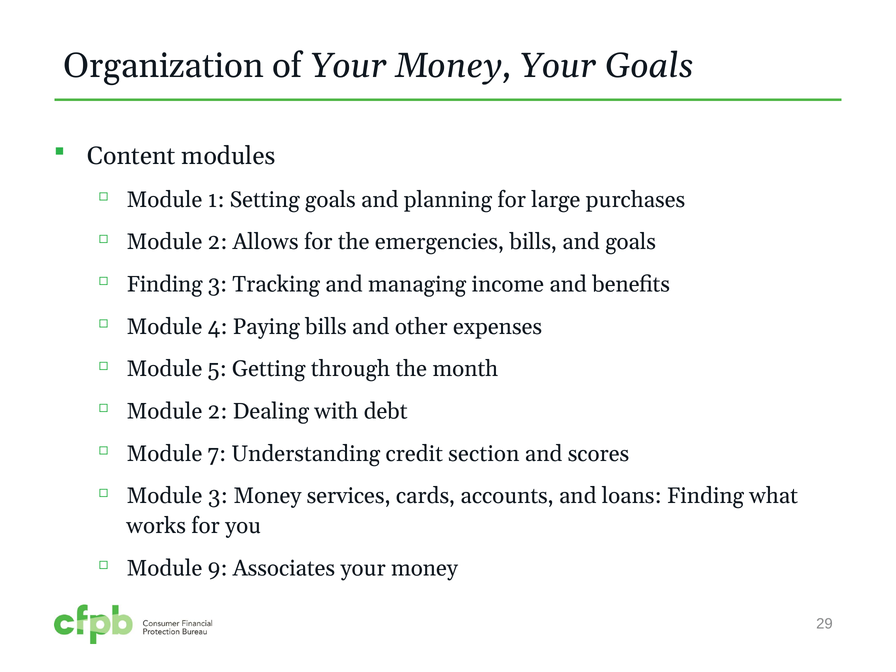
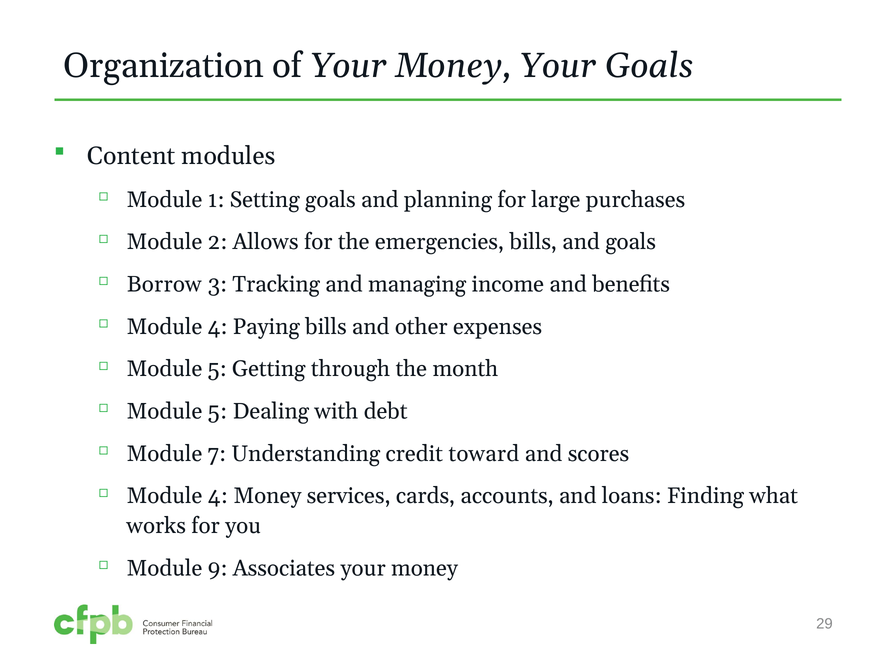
Finding at (165, 284): Finding -> Borrow
2 at (217, 411): 2 -> 5
section: section -> toward
3 at (218, 496): 3 -> 4
